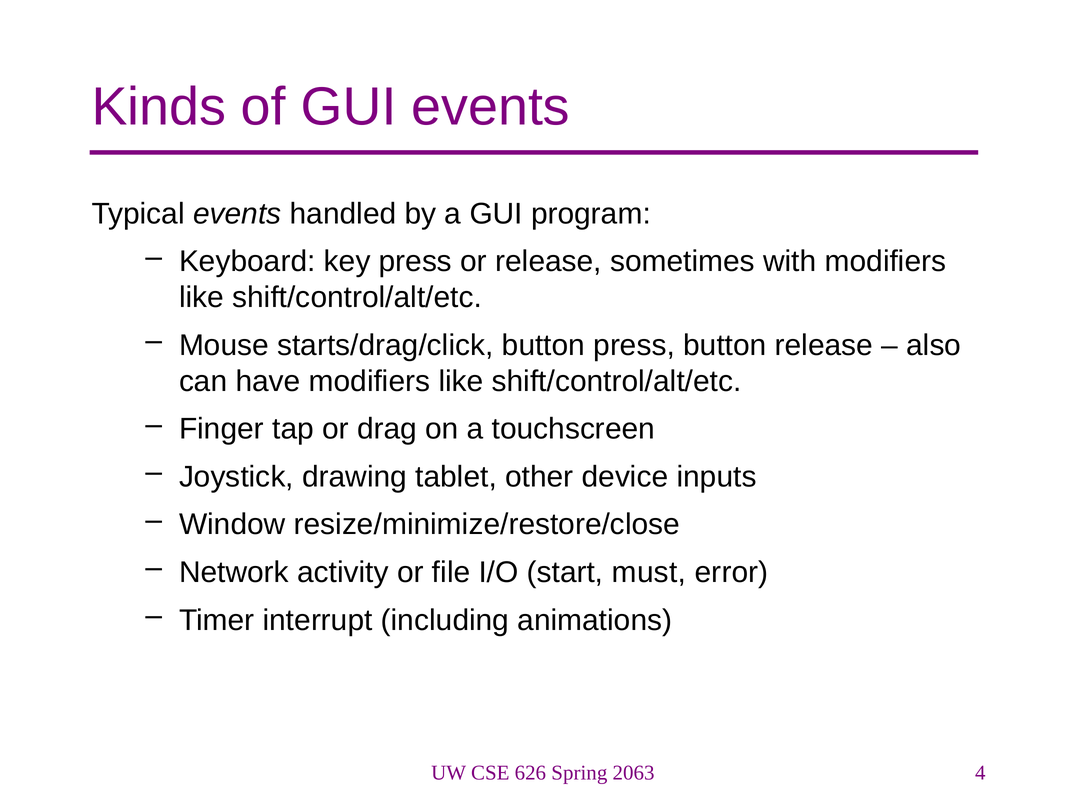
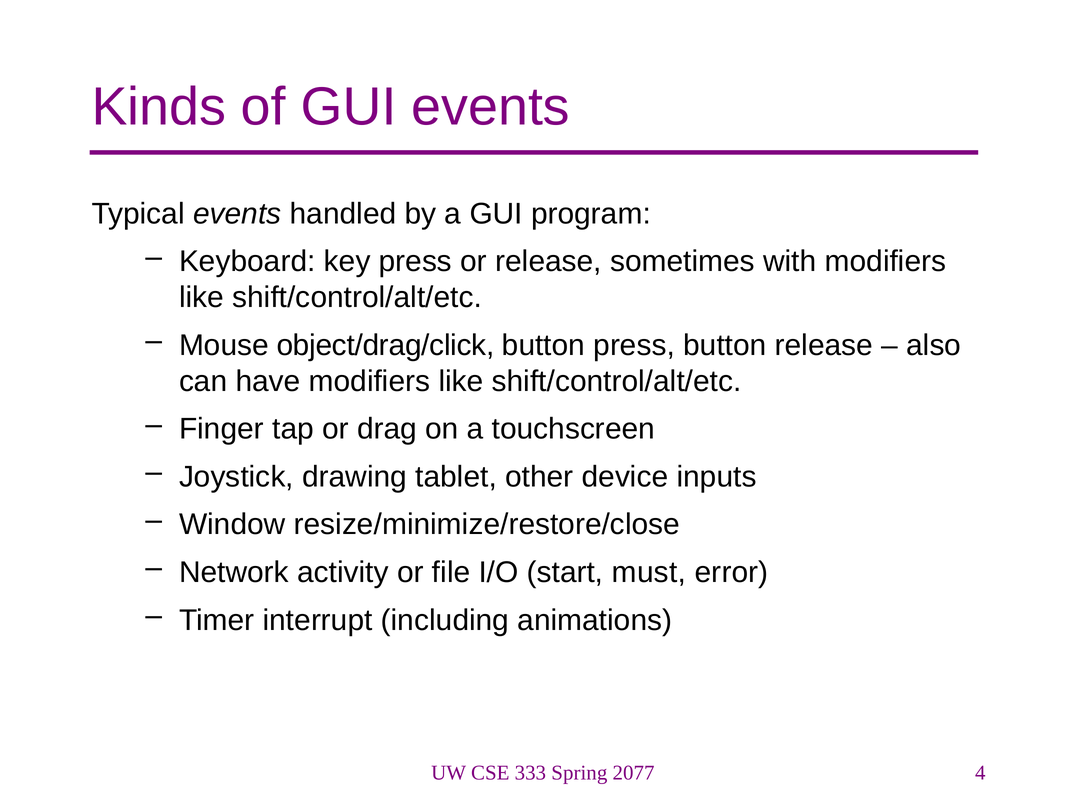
starts/drag/click: starts/drag/click -> object/drag/click
626: 626 -> 333
2063: 2063 -> 2077
